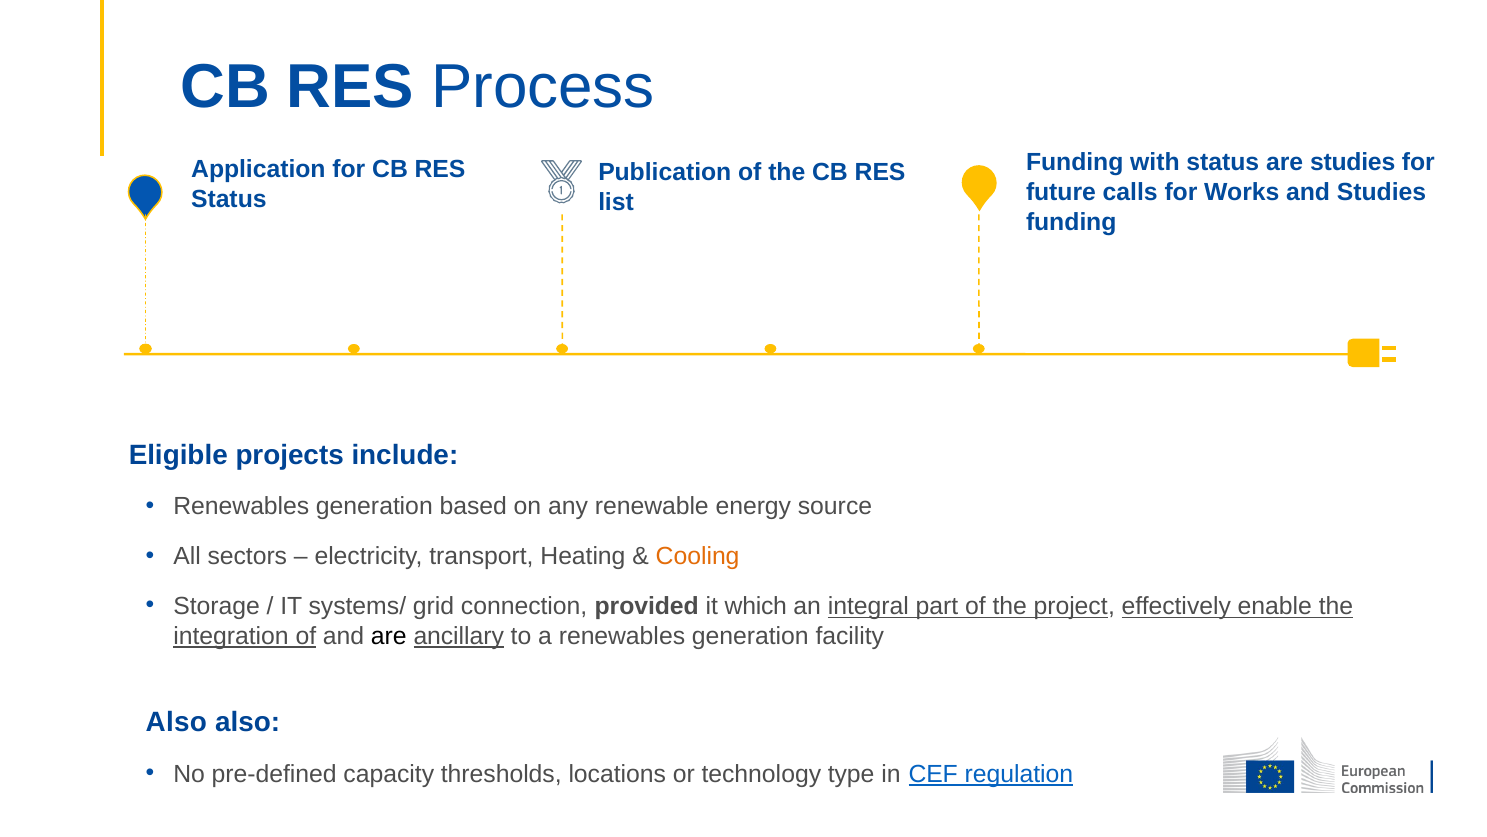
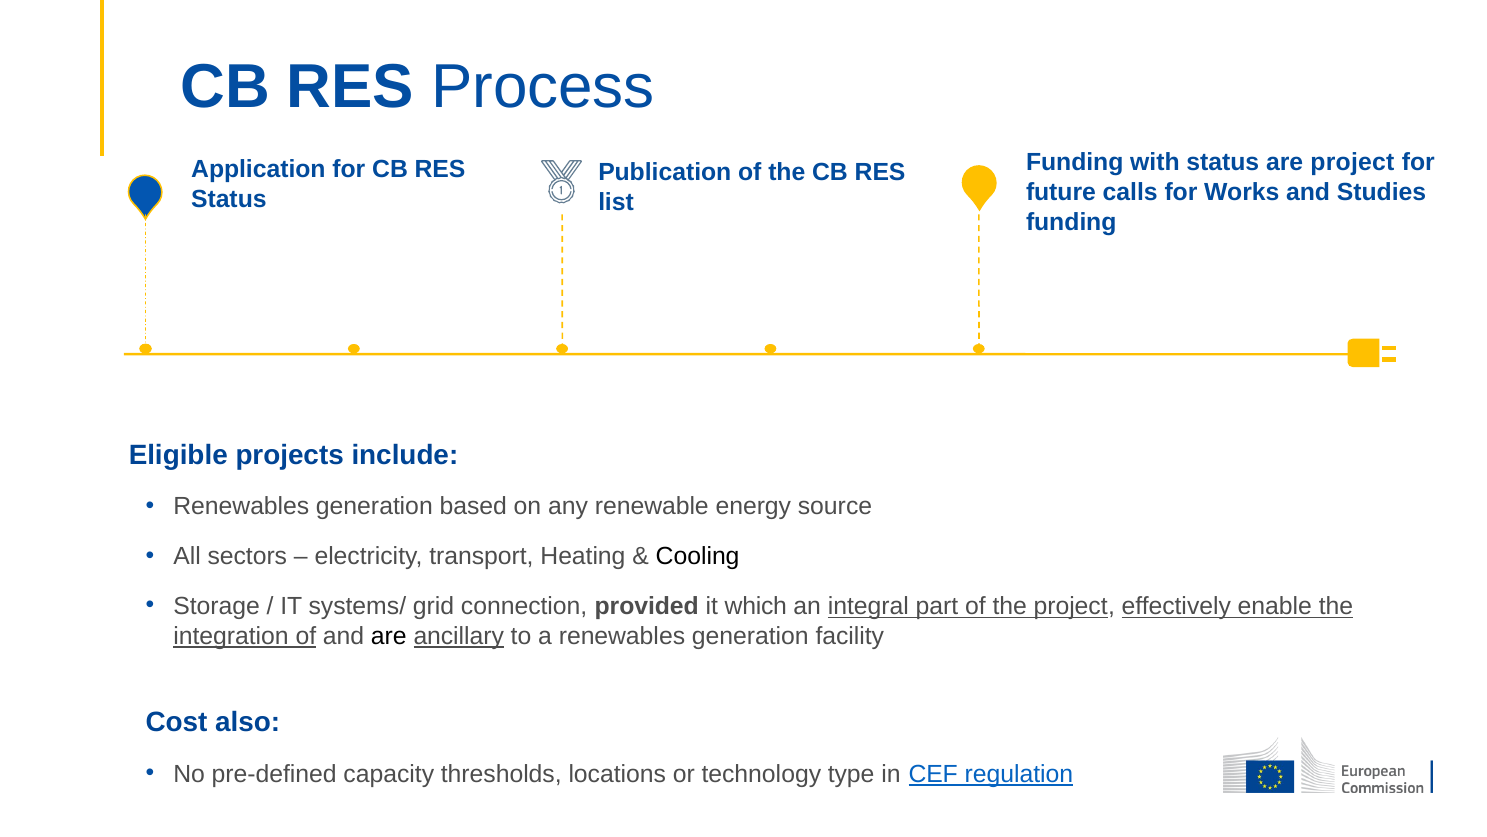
are studies: studies -> project
Cooling colour: orange -> black
Also at (176, 722): Also -> Cost
